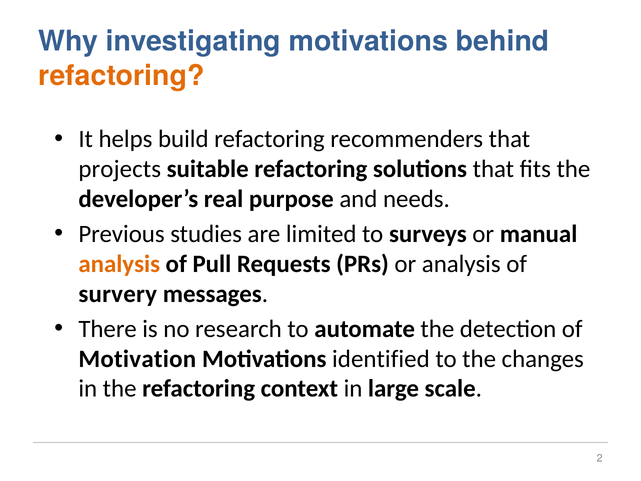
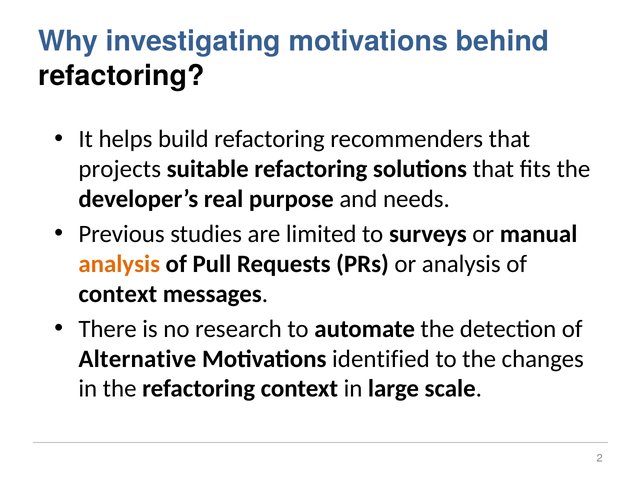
refactoring at (122, 76) colour: orange -> black
survery at (118, 294): survery -> context
Motivation: Motivation -> Alternative
